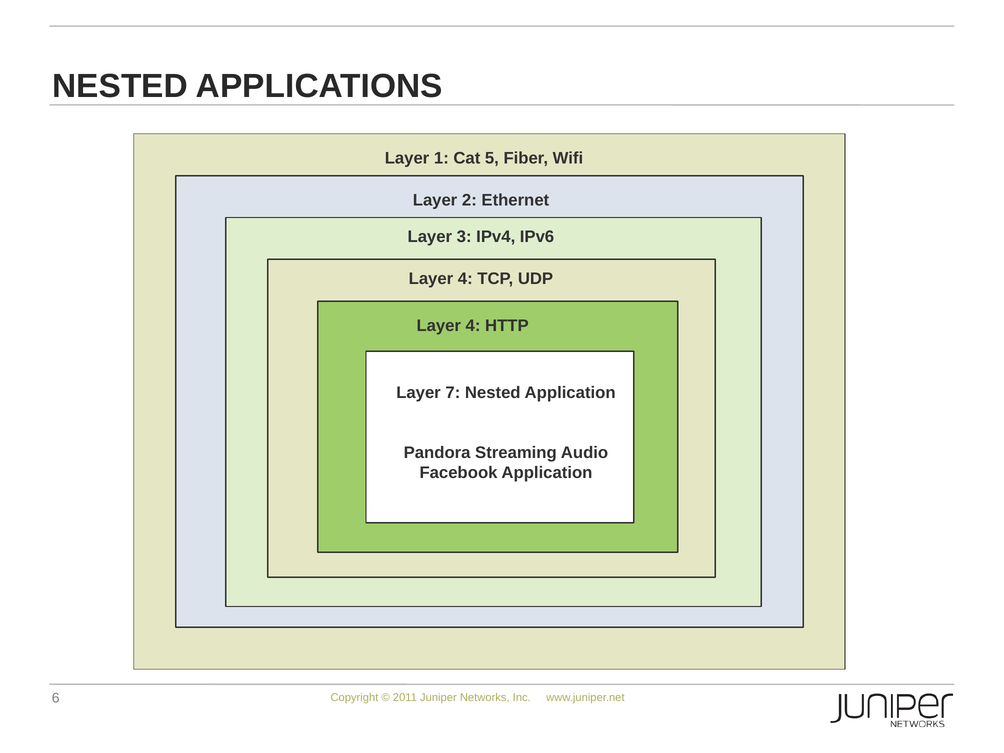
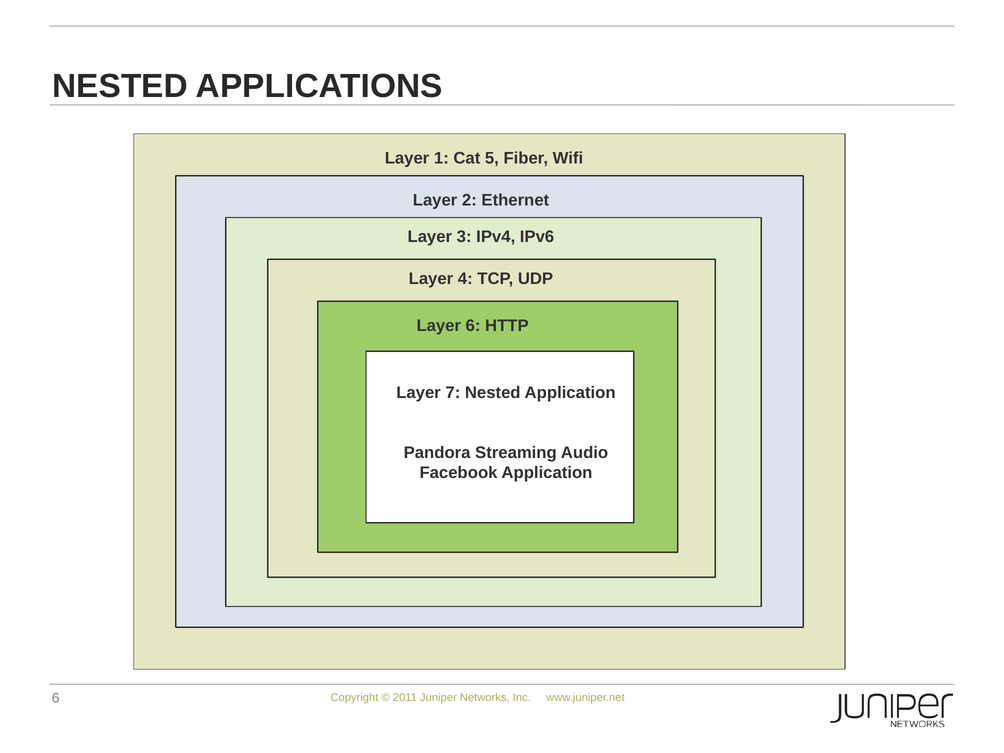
4 at (473, 326): 4 -> 6
